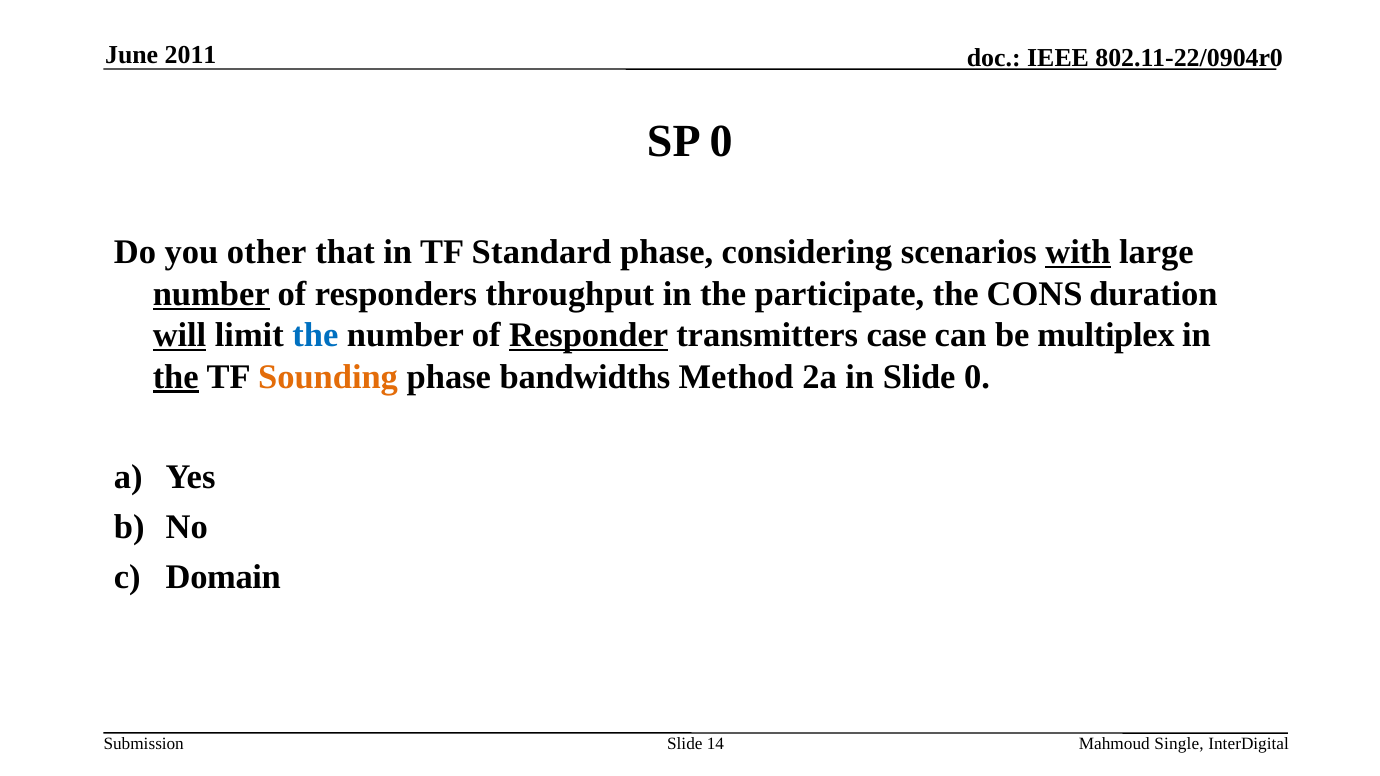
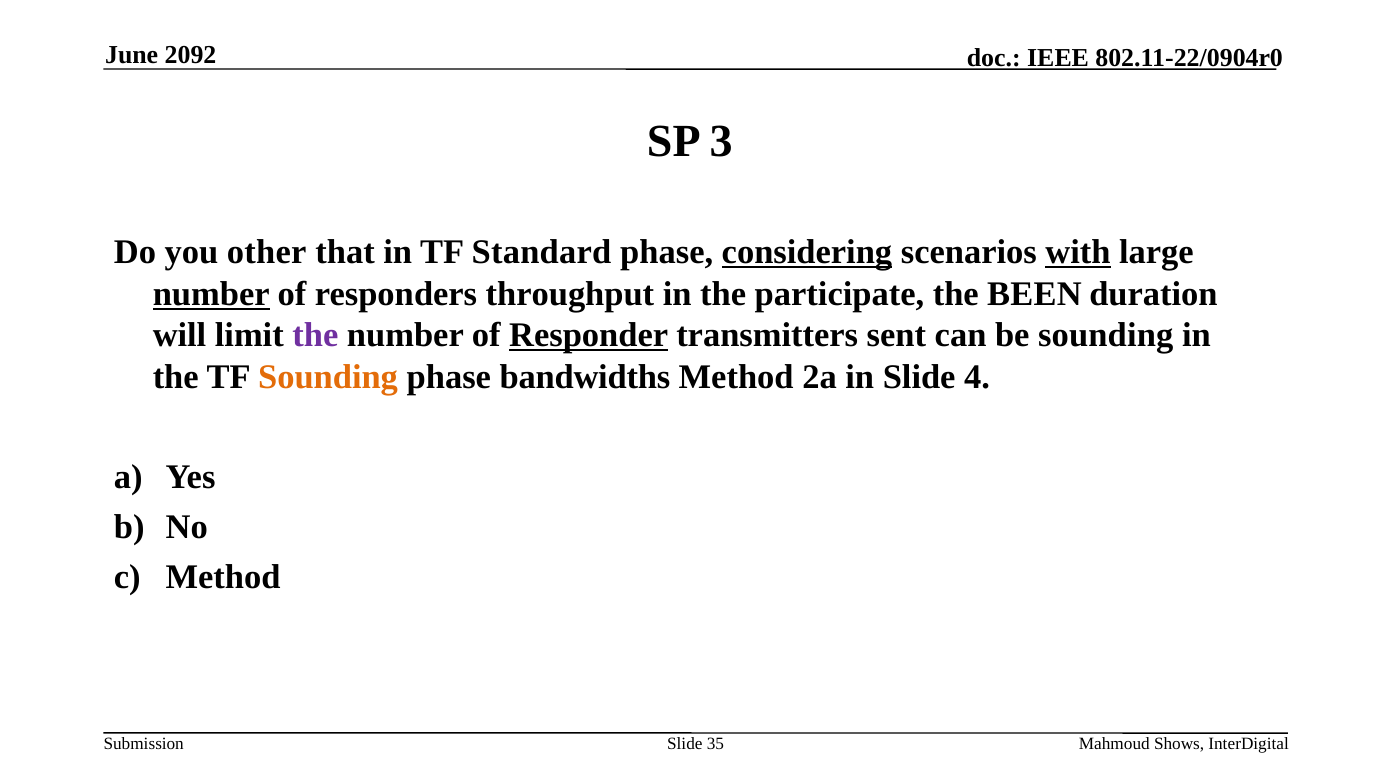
2011: 2011 -> 2092
SP 0: 0 -> 3
considering underline: none -> present
CONS: CONS -> BEEN
will underline: present -> none
the at (315, 335) colour: blue -> purple
case: case -> sent
be multiplex: multiplex -> sounding
the at (176, 377) underline: present -> none
Slide 0: 0 -> 4
Domain at (223, 577): Domain -> Method
14: 14 -> 35
Single: Single -> Shows
